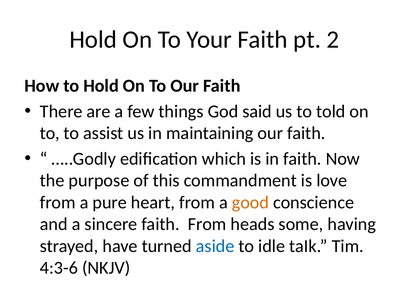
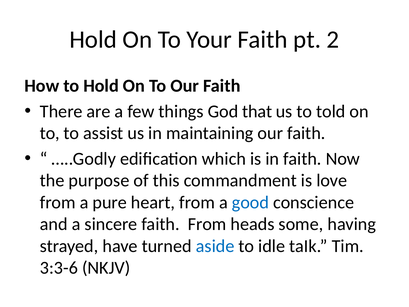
said: said -> that
good colour: orange -> blue
4:3-6: 4:3-6 -> 3:3-6
